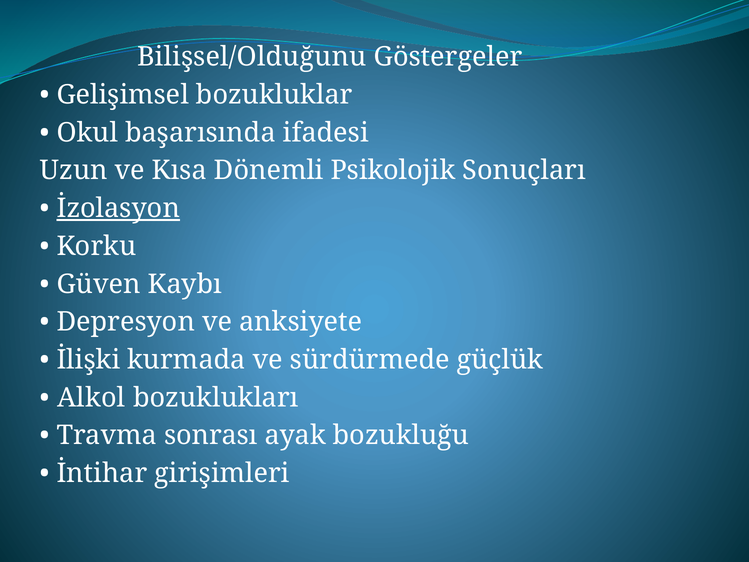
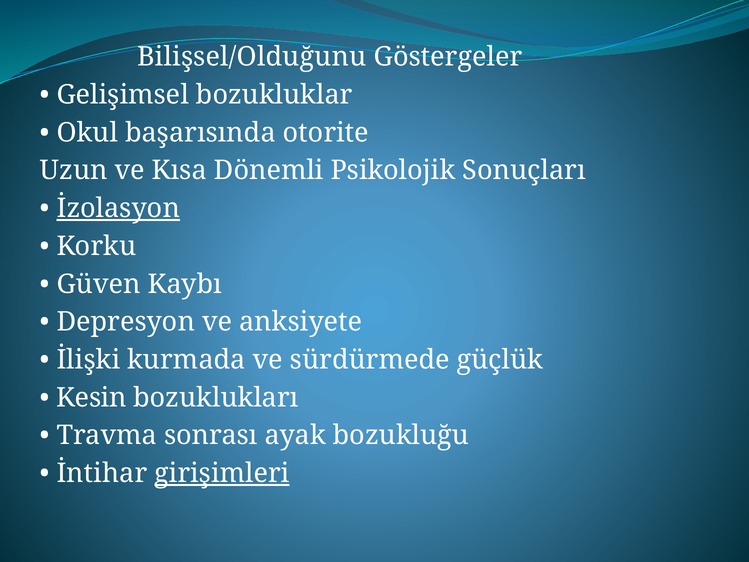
ifadesi: ifadesi -> otorite
Alkol: Alkol -> Kesin
girişimleri underline: none -> present
